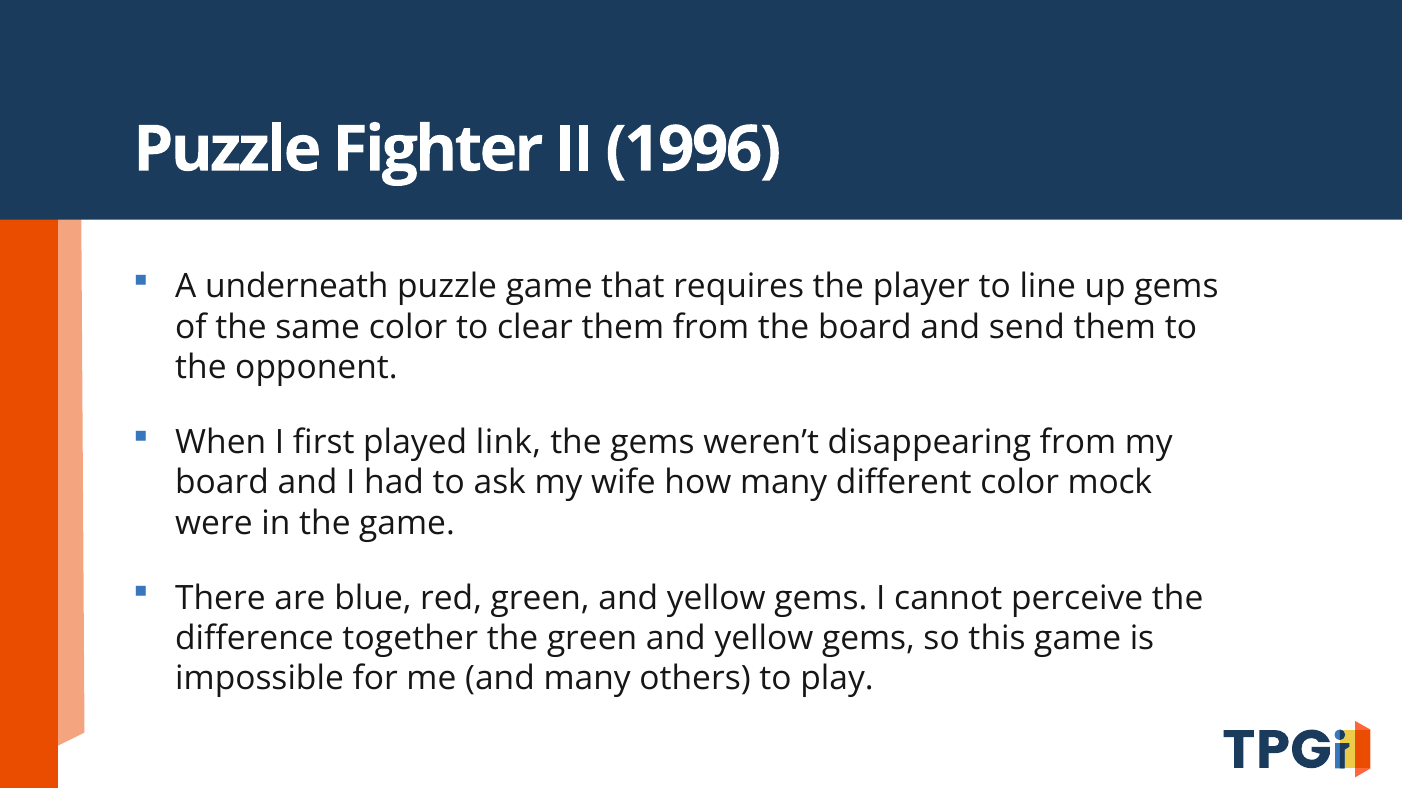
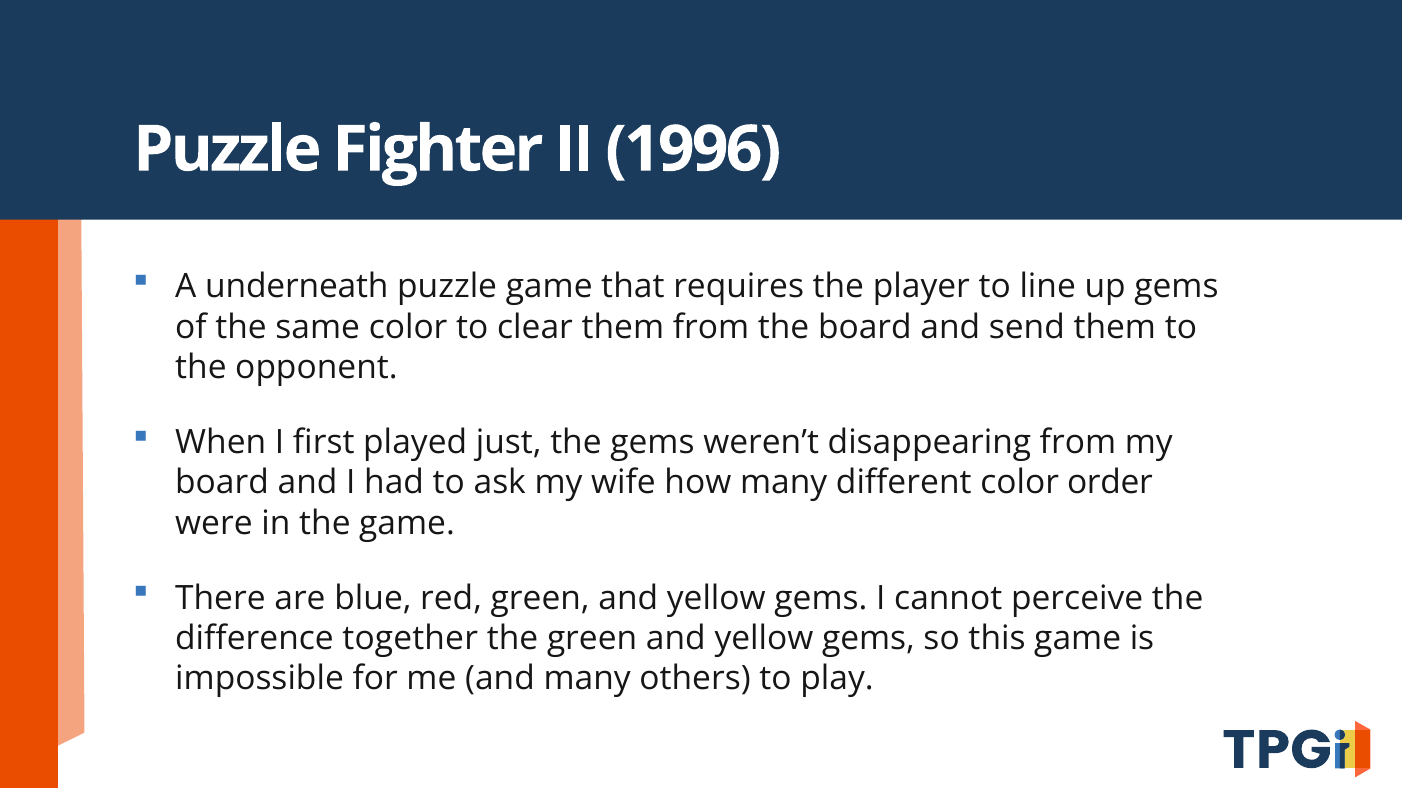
link: link -> just
mock: mock -> order
